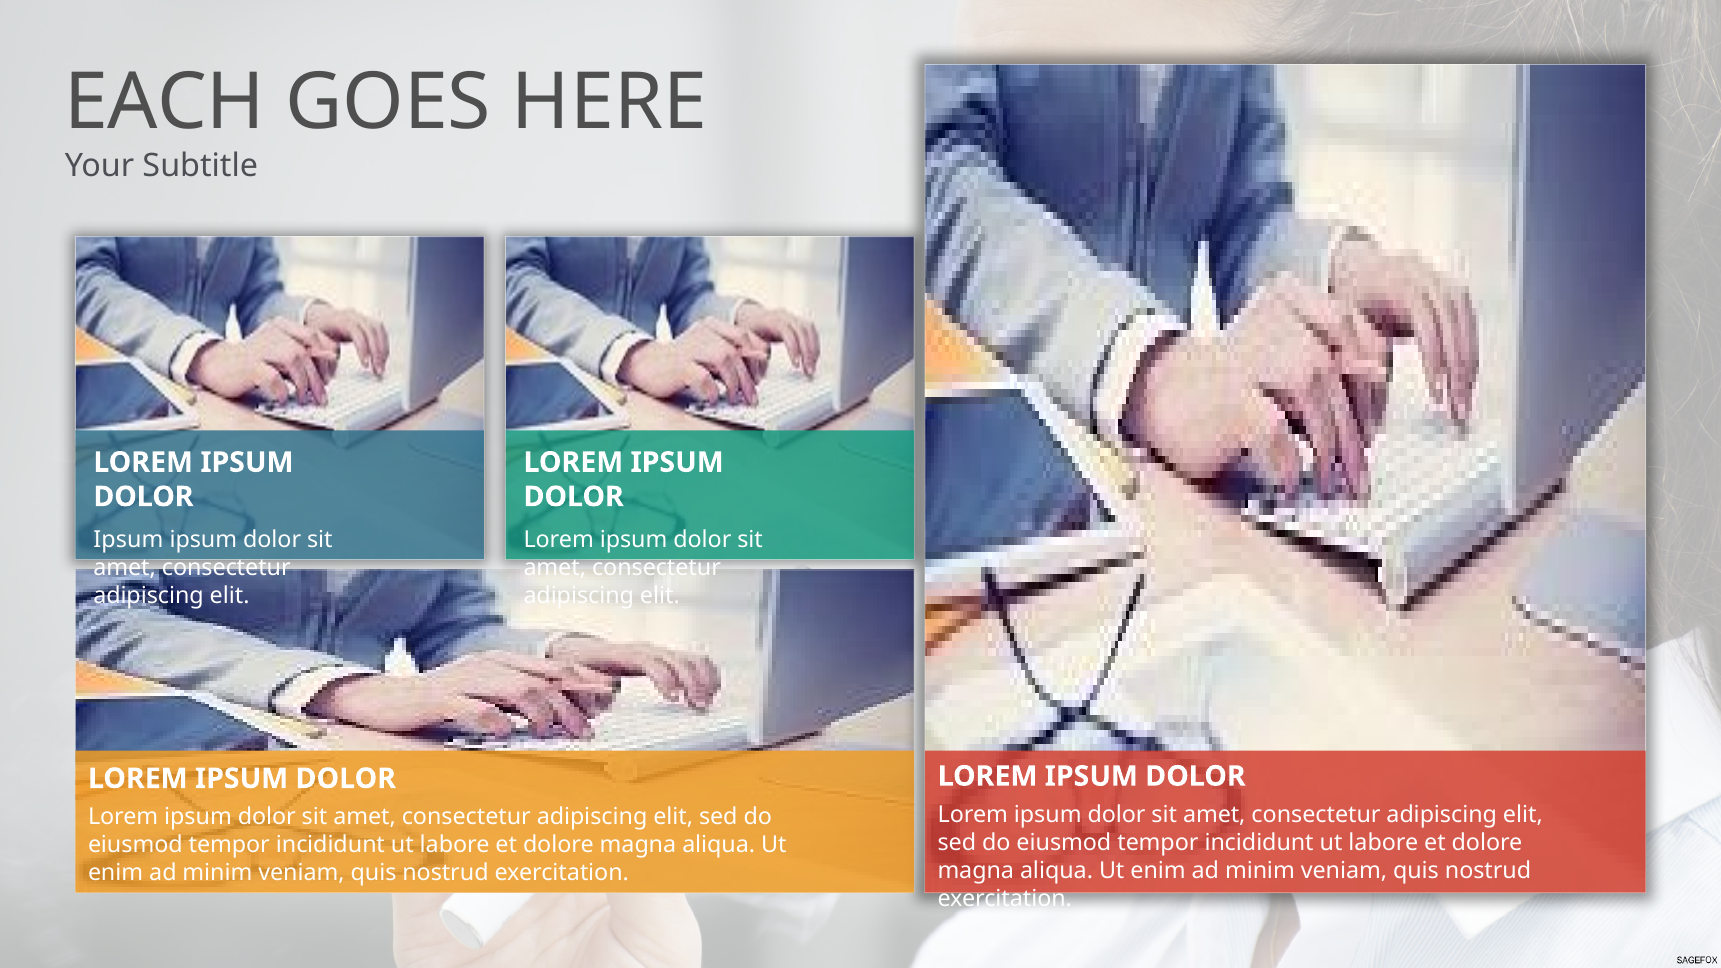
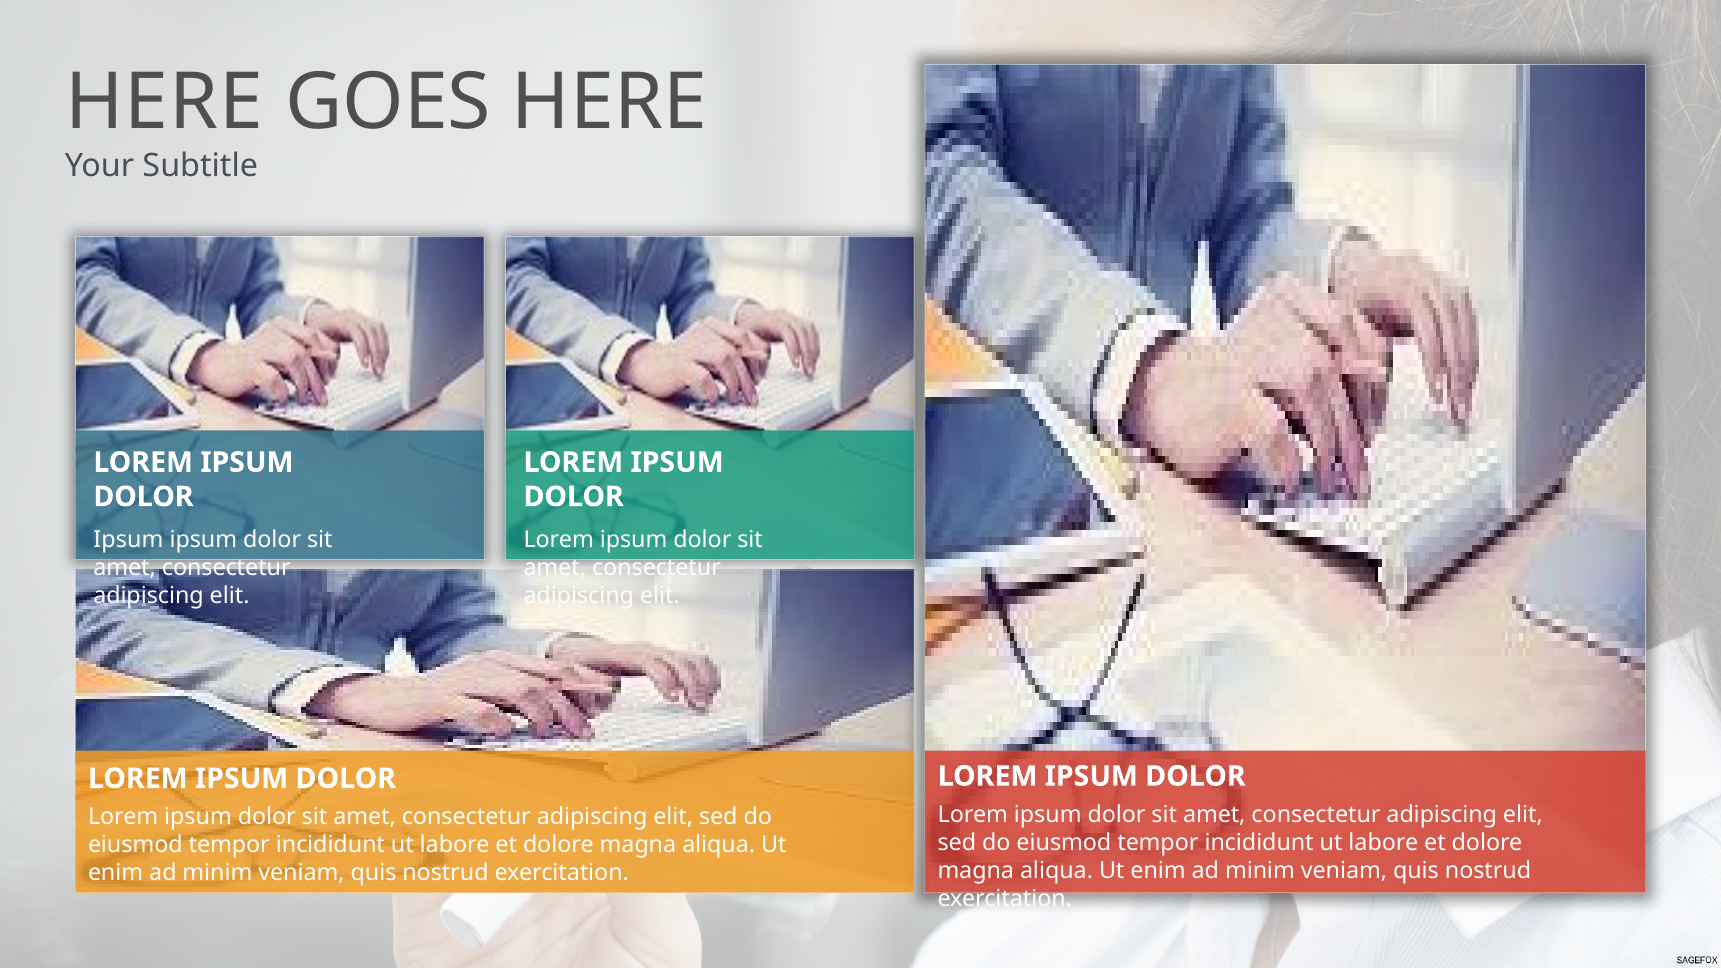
EACH at (165, 102): EACH -> HERE
